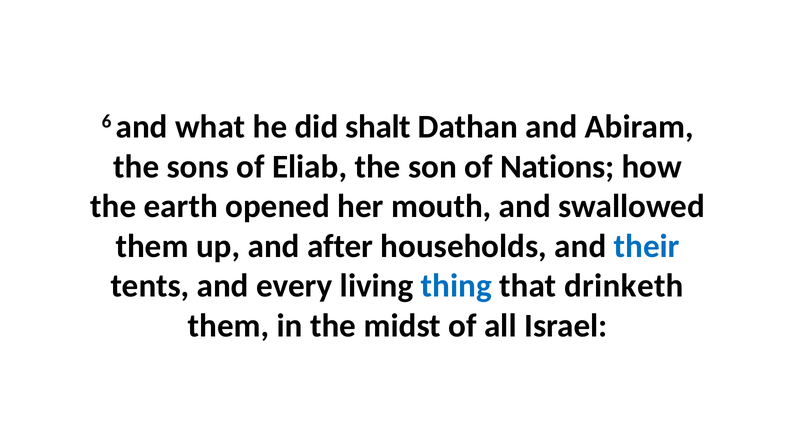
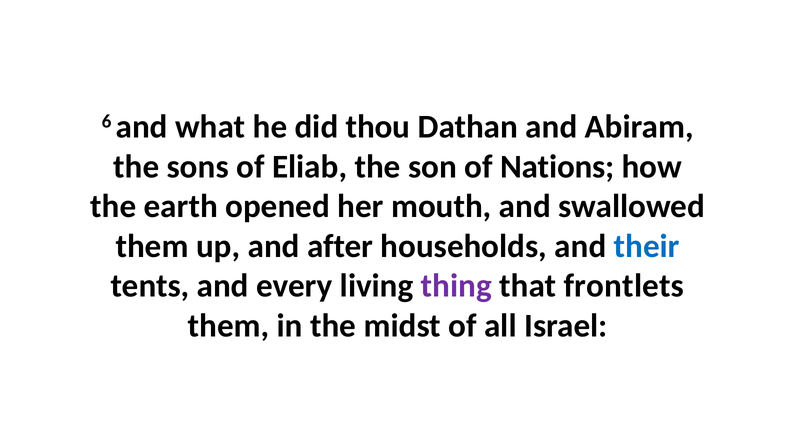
shalt: shalt -> thou
thing colour: blue -> purple
drinketh: drinketh -> frontlets
